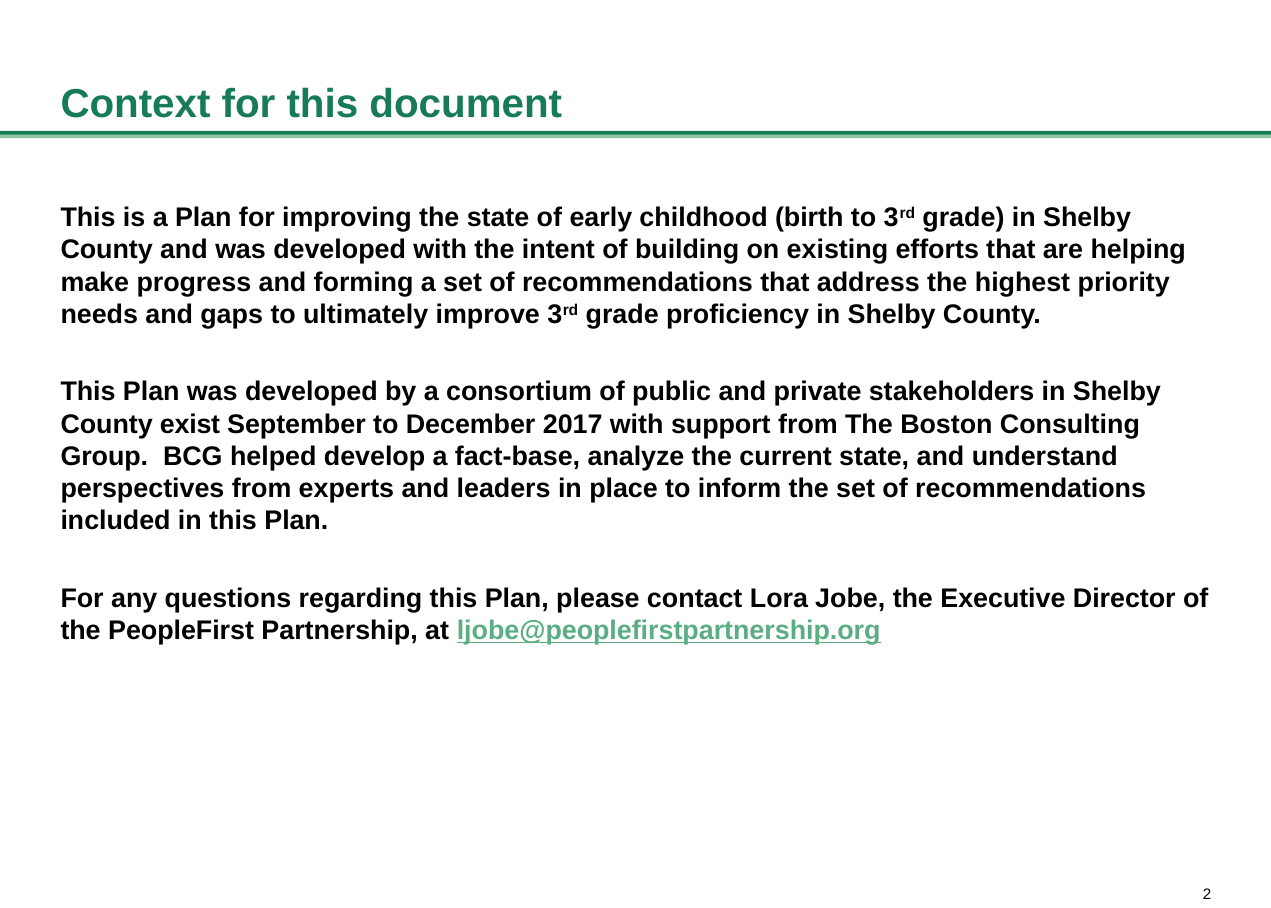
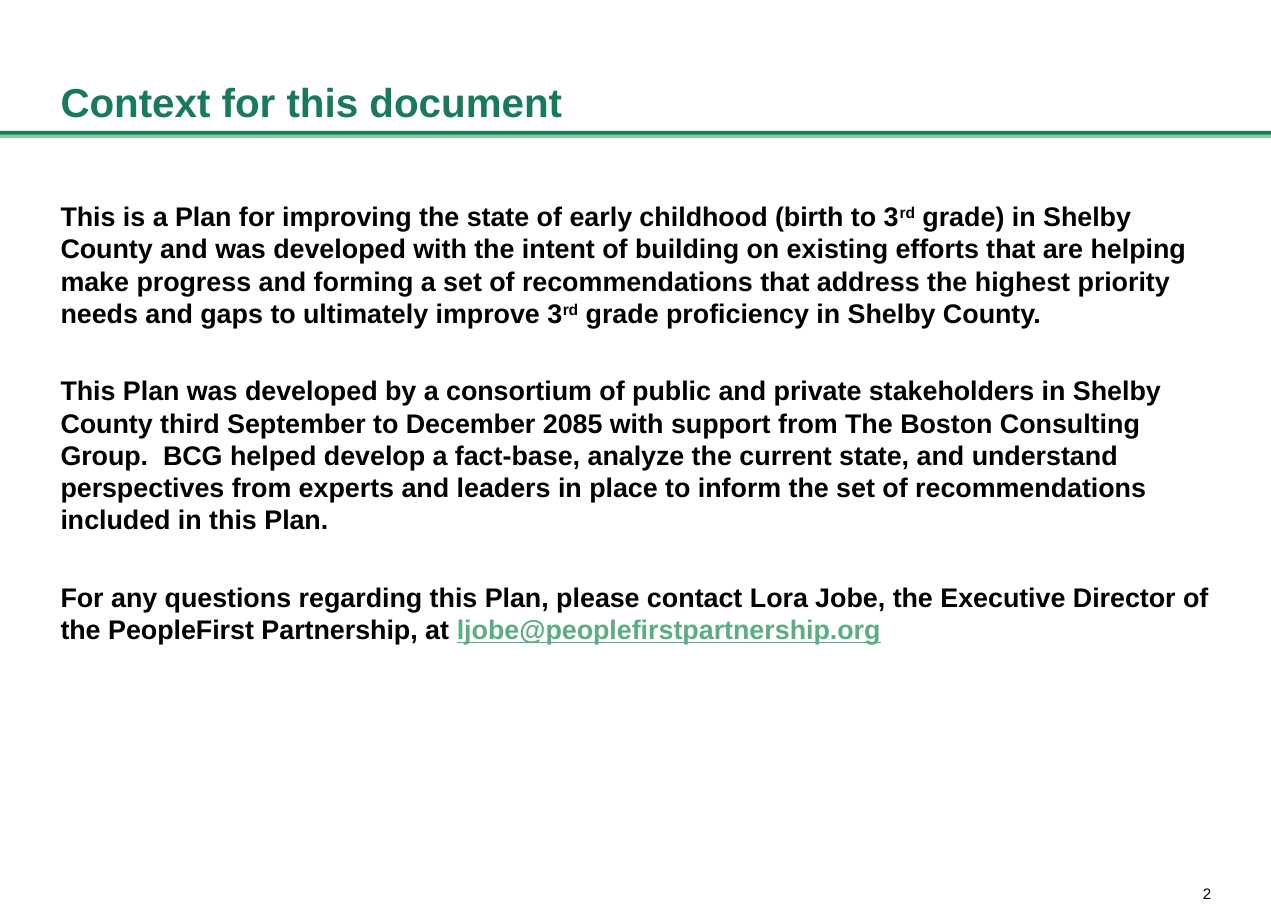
exist: exist -> third
2017: 2017 -> 2085
